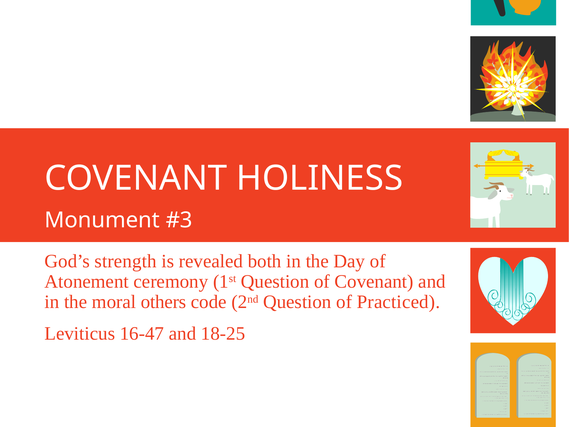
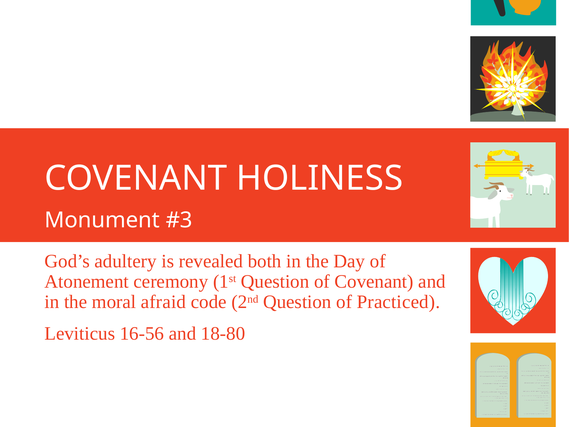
strength: strength -> adultery
others: others -> afraid
16-47: 16-47 -> 16-56
18-25: 18-25 -> 18-80
